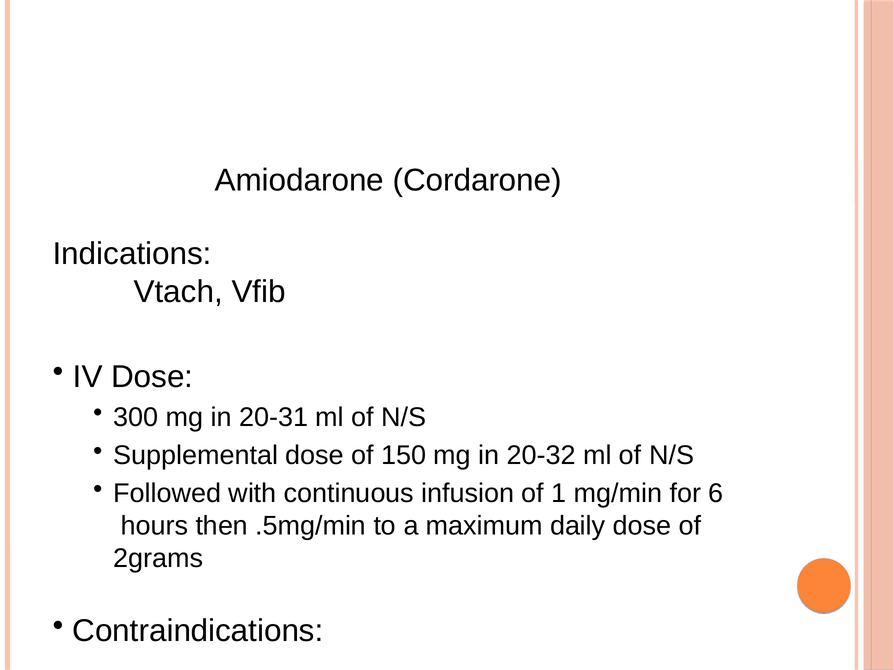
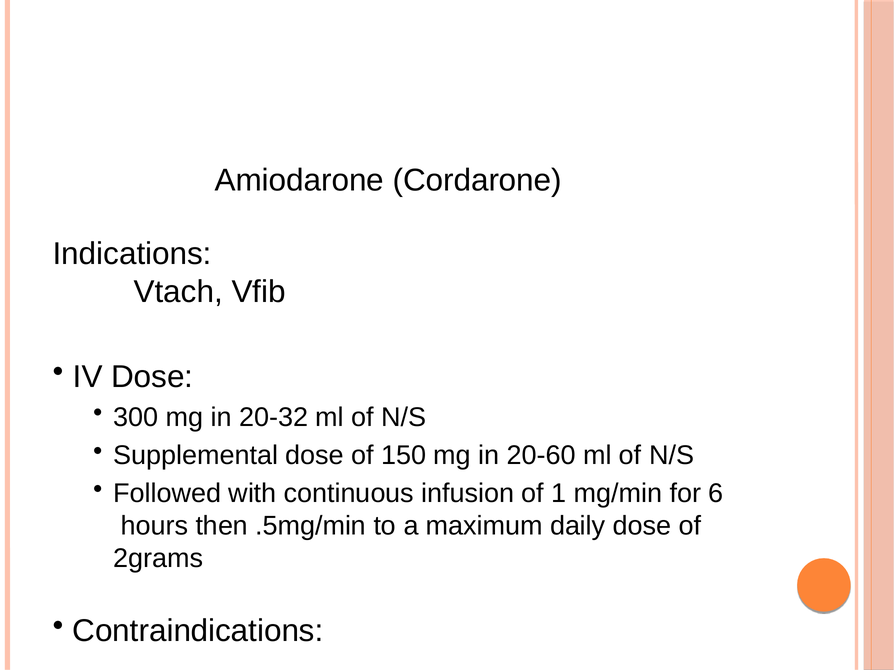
20-31: 20-31 -> 20-32
20-32: 20-32 -> 20-60
